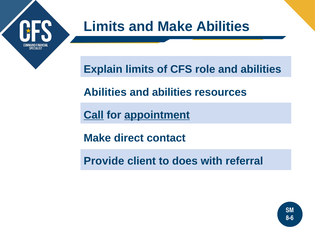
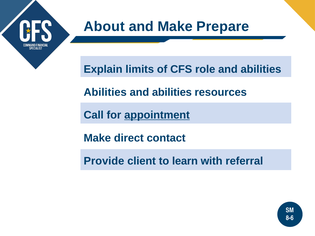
Limits at (104, 27): Limits -> About
Make Abilities: Abilities -> Prepare
Call underline: present -> none
does: does -> learn
